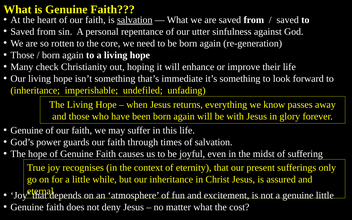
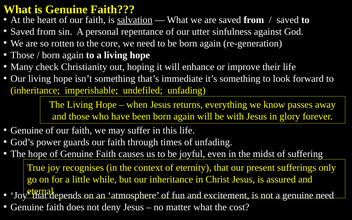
of salvation: salvation -> unfading
genuine little: little -> need
